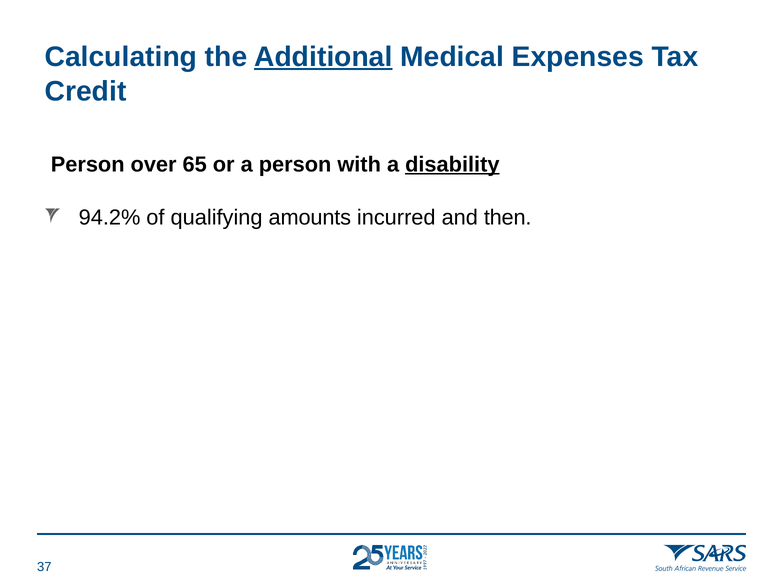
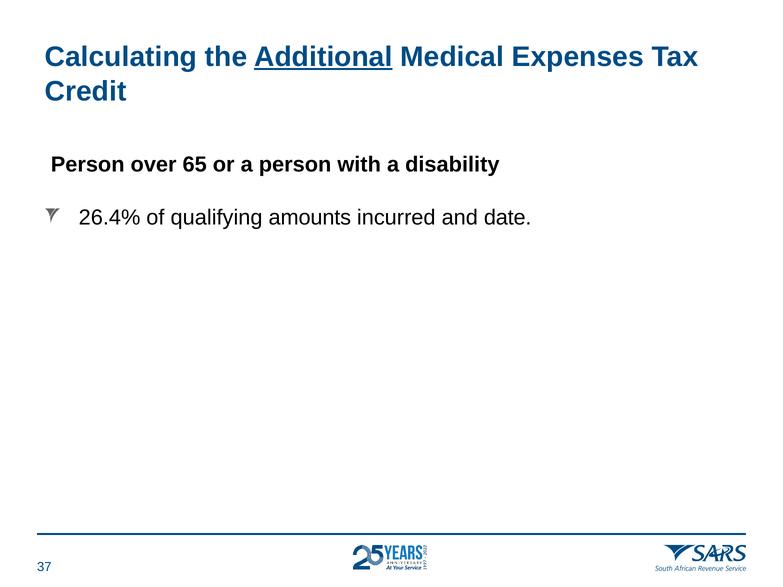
disability underline: present -> none
94.2%: 94.2% -> 26.4%
then: then -> date
